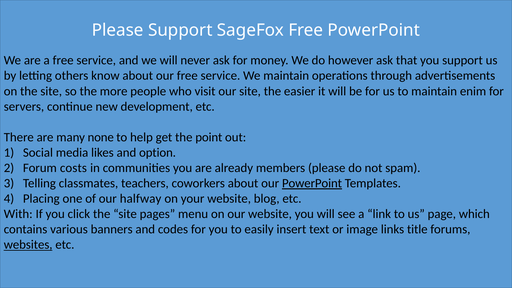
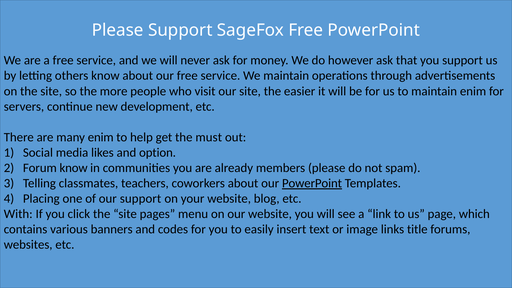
many none: none -> enim
point: point -> must
Forum costs: costs -> know
our halfway: halfway -> support
websites underline: present -> none
